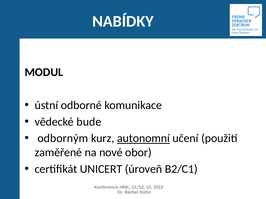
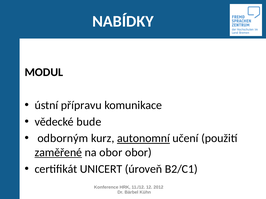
odborné: odborné -> přípravu
zaměřené underline: none -> present
na nové: nové -> obor
